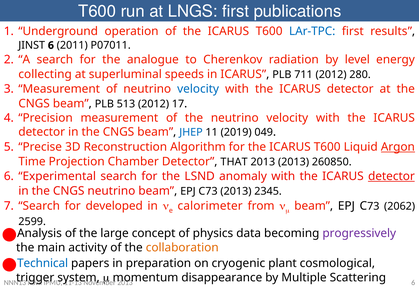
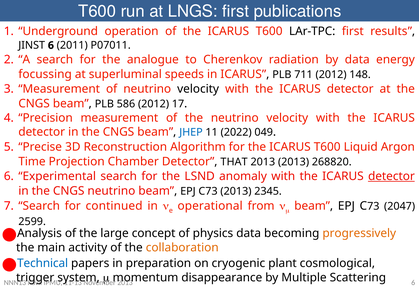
LAr-TPC colour: blue -> black
by level: level -> data
collecting: collecting -> focussing
280: 280 -> 148
velocity at (198, 89) colour: blue -> black
513: 513 -> 586
2019: 2019 -> 2022
Argon underline: present -> none
260850: 260850 -> 268820
developed: developed -> continued
calorimeter: calorimeter -> operational
2062: 2062 -> 2047
progressively colour: purple -> orange
